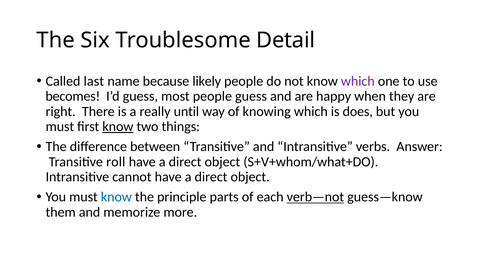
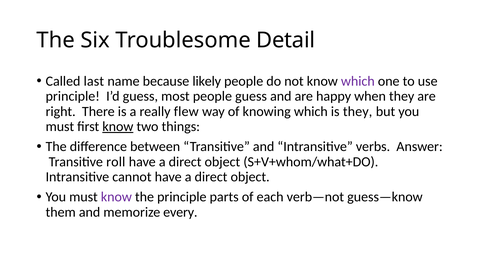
becomes at (73, 96): becomes -> principle
until: until -> flew
is does: does -> they
know at (116, 197) colour: blue -> purple
verb—not underline: present -> none
more: more -> every
